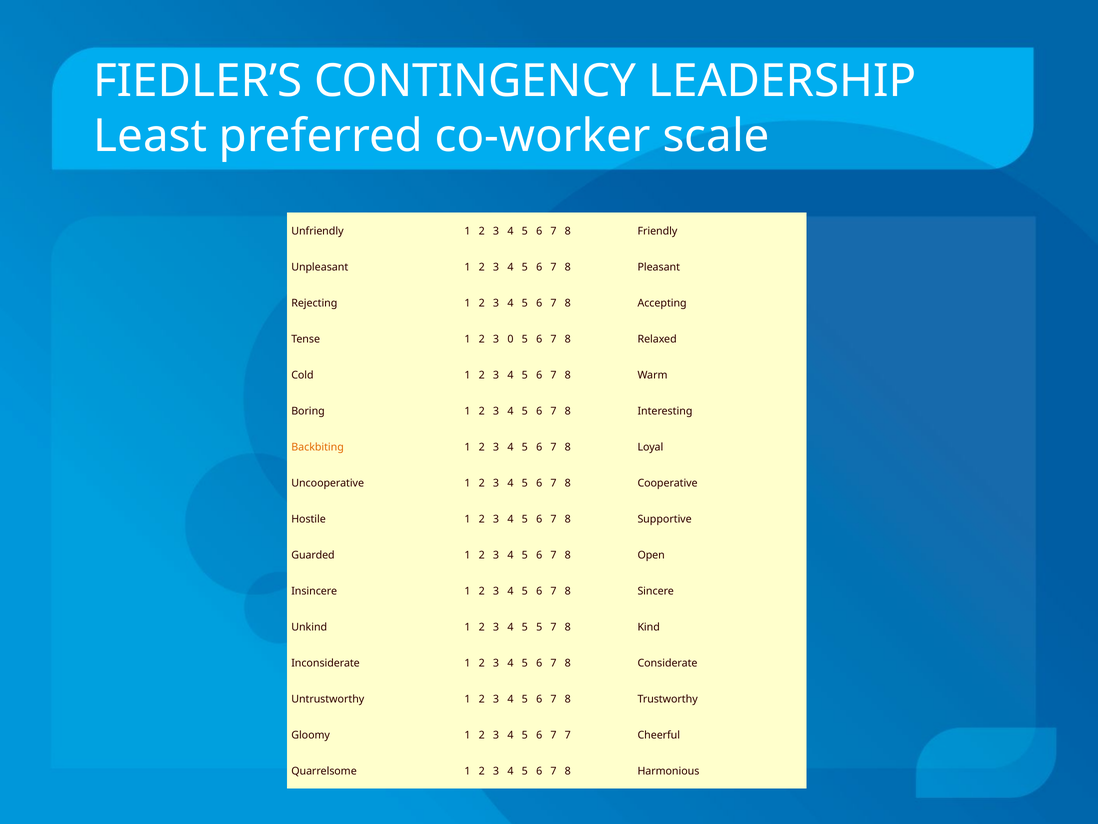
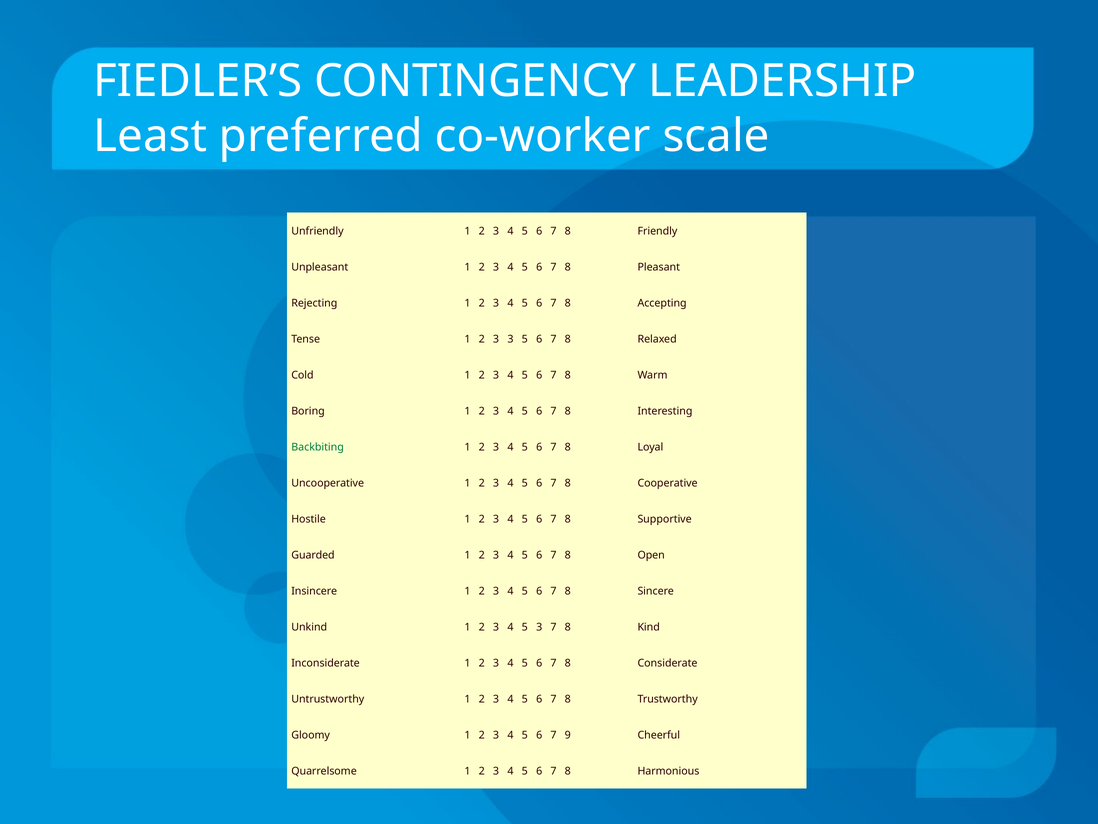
3 0: 0 -> 3
Backbiting colour: orange -> green
5 5: 5 -> 3
7 7: 7 -> 9
